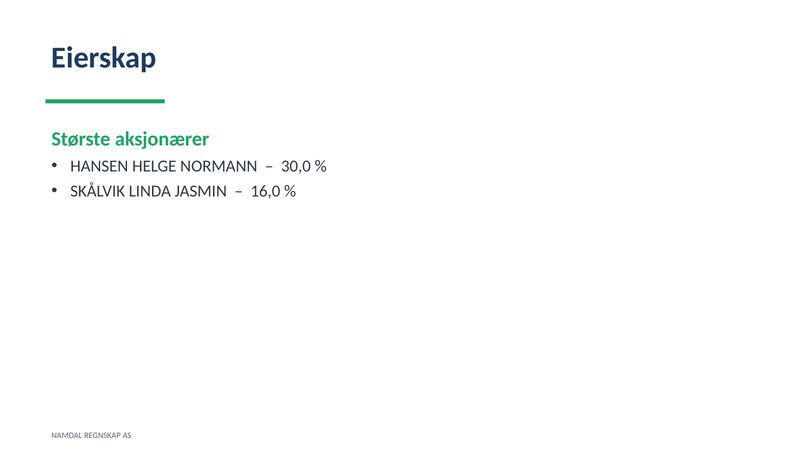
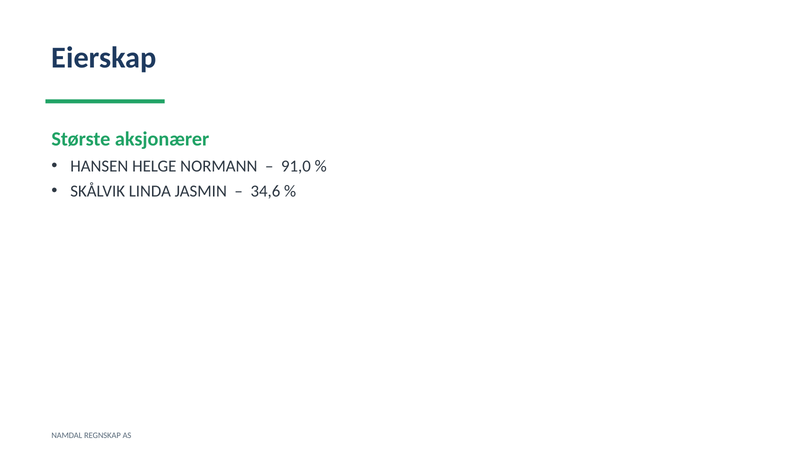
30,0: 30,0 -> 91,0
16,0: 16,0 -> 34,6
